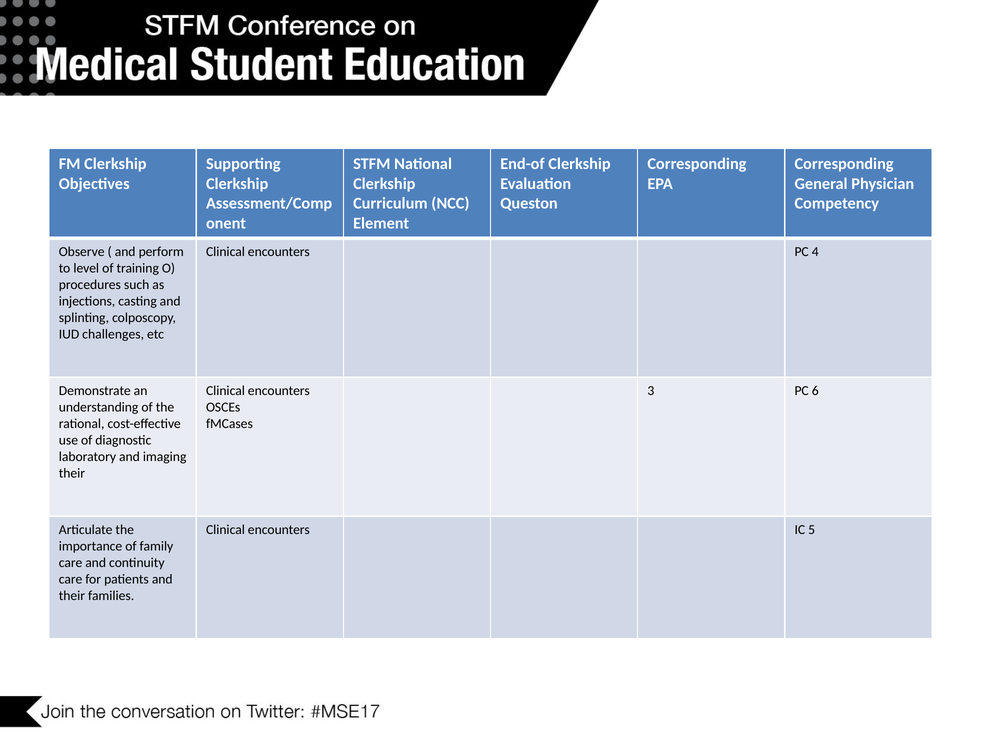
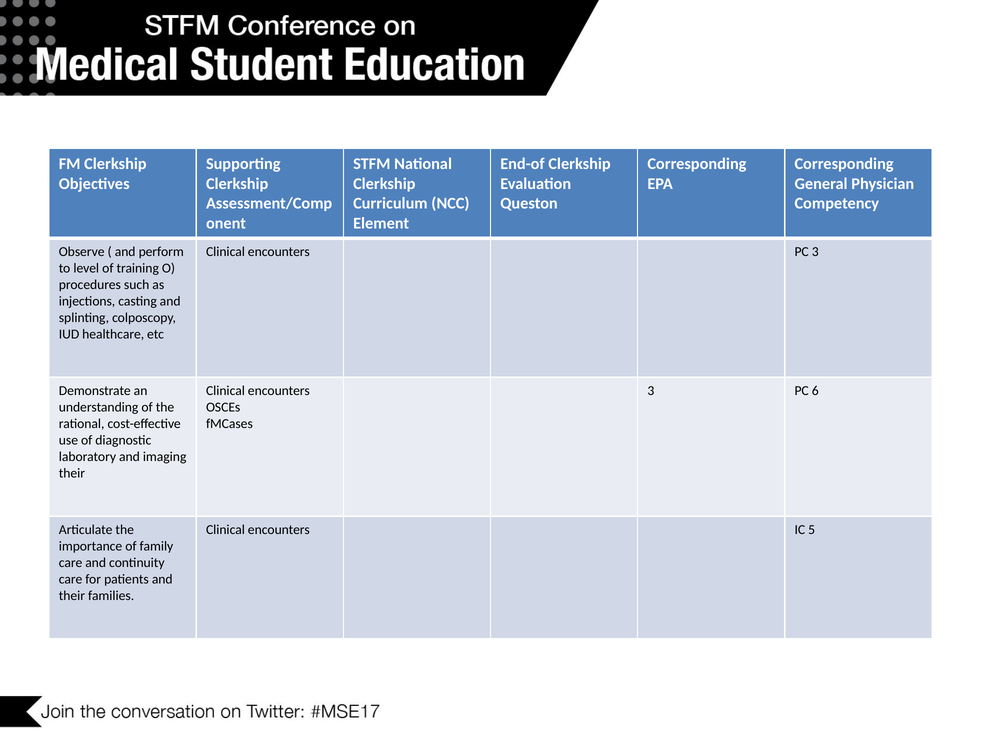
PC 4: 4 -> 3
challenges: challenges -> healthcare
